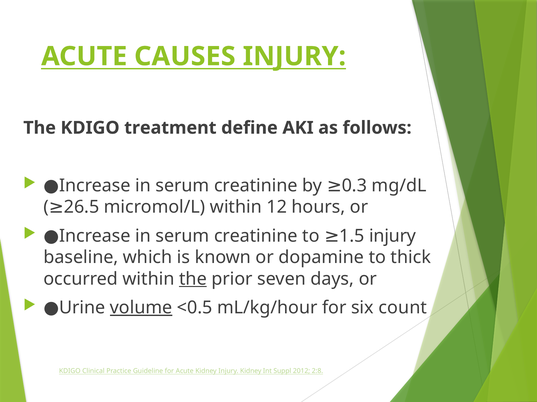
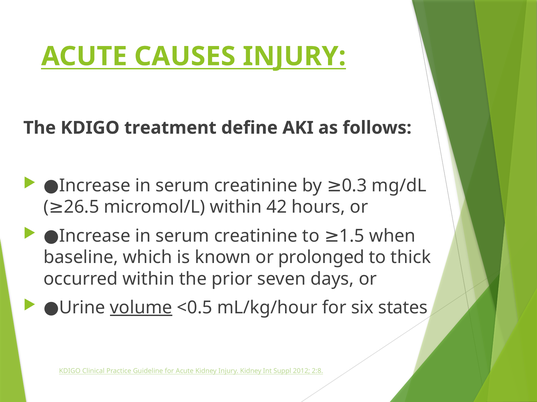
12: 12 -> 42
injury at (393, 236): injury -> when
dopamine: dopamine -> prolonged
the at (193, 279) underline: present -> none
count: count -> states
